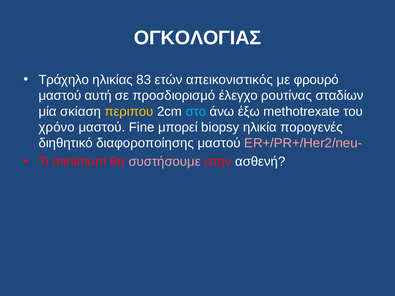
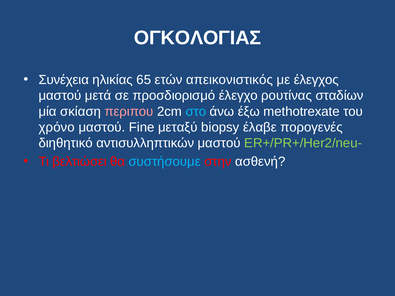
Τράχηλο: Τράχηλο -> Συνέχεια
83: 83 -> 65
φρουρό: φρουρό -> έλεγχος
αυτή: αυτή -> μετά
περιπου colour: yellow -> pink
μπορεί: μπορεί -> μεταξύ
ηλικία: ηλικία -> έλαβε
διαφοροποίησης: διαφοροποίησης -> αντισυλληπτικών
ER+/PR+/Her2/neu- colour: pink -> light green
minimum: minimum -> βελτιώσει
συστήσουμε colour: pink -> light blue
